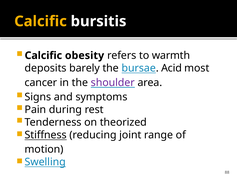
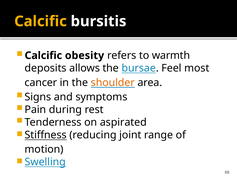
barely: barely -> allows
Acid: Acid -> Feel
shoulder colour: purple -> orange
theorized: theorized -> aspirated
